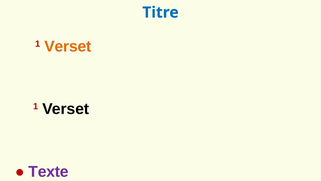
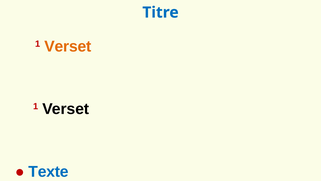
Texte colour: purple -> blue
